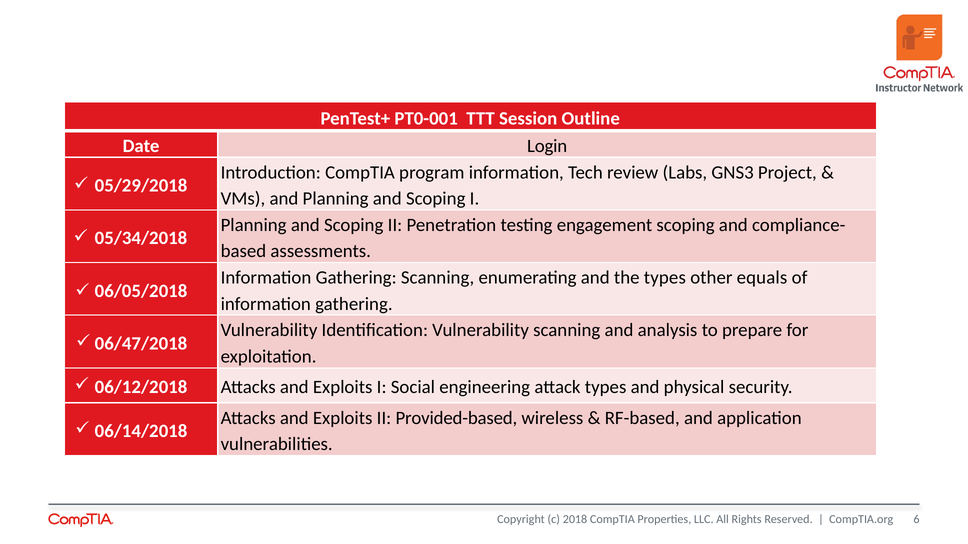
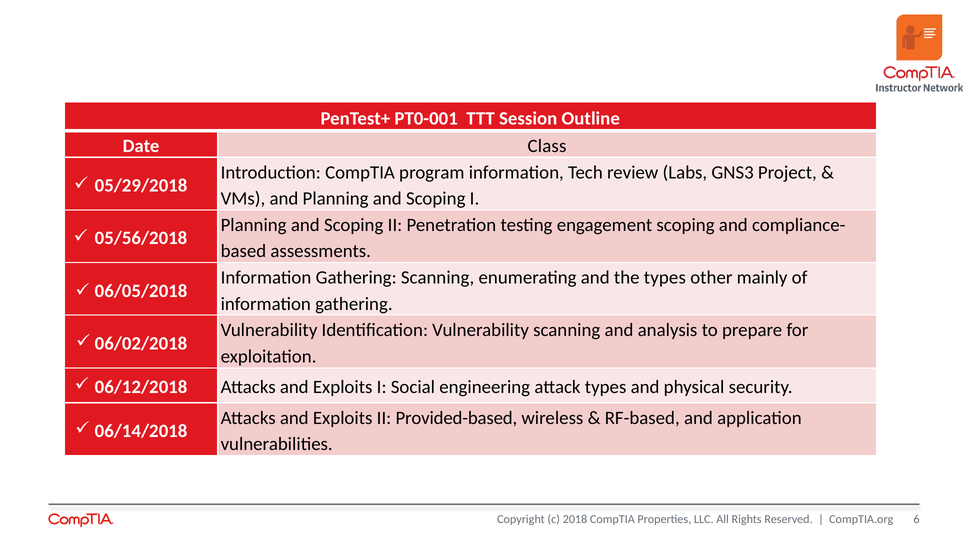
Login: Login -> Class
05/34/2018: 05/34/2018 -> 05/56/2018
equals: equals -> mainly
06/47/2018: 06/47/2018 -> 06/02/2018
